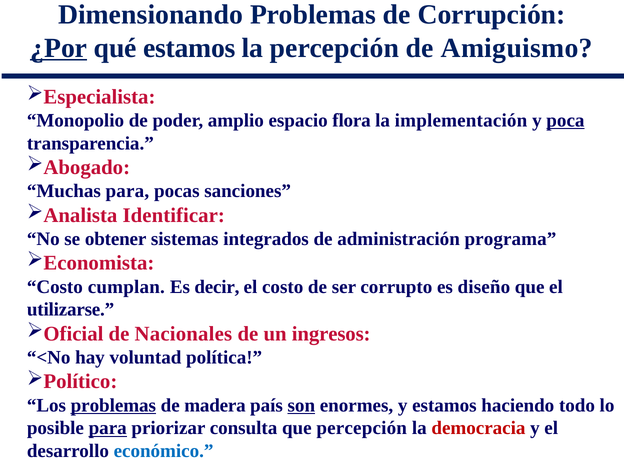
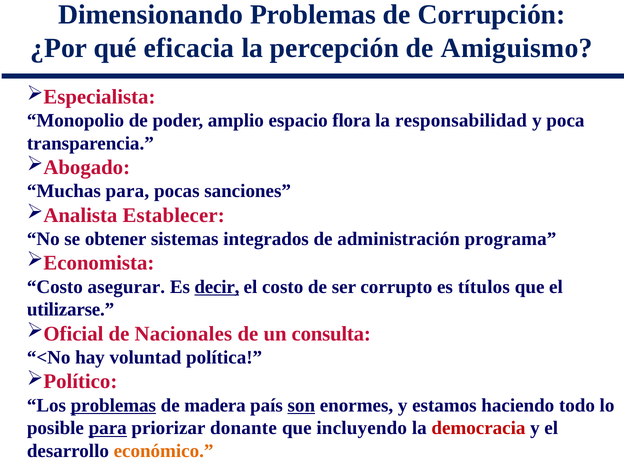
¿Por underline: present -> none
qué estamos: estamos -> eficacia
implementación: implementación -> responsabilidad
poca underline: present -> none
Identificar: Identificar -> Establecer
cumplan: cumplan -> asegurar
decir underline: none -> present
diseño: diseño -> títulos
ingresos: ingresos -> consulta
consulta: consulta -> donante
que percepción: percepción -> incluyendo
económico colour: blue -> orange
